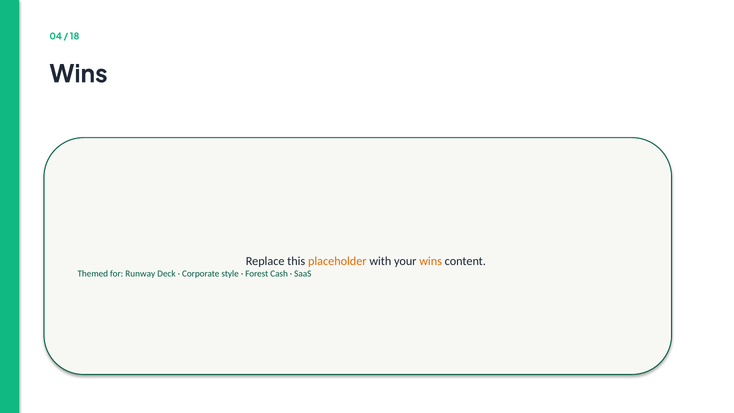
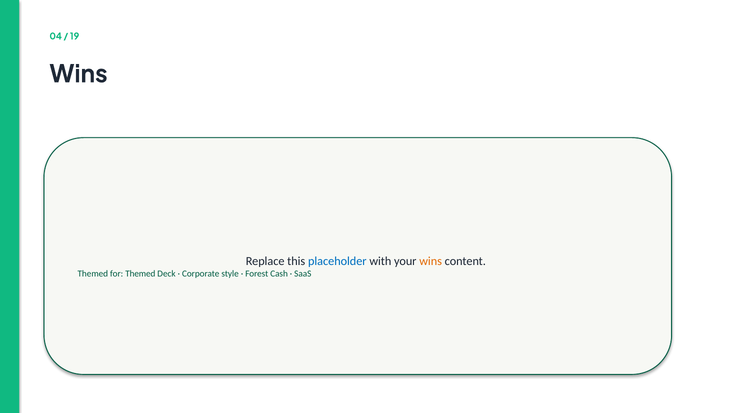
18: 18 -> 19
placeholder colour: orange -> blue
for Runway: Runway -> Themed
